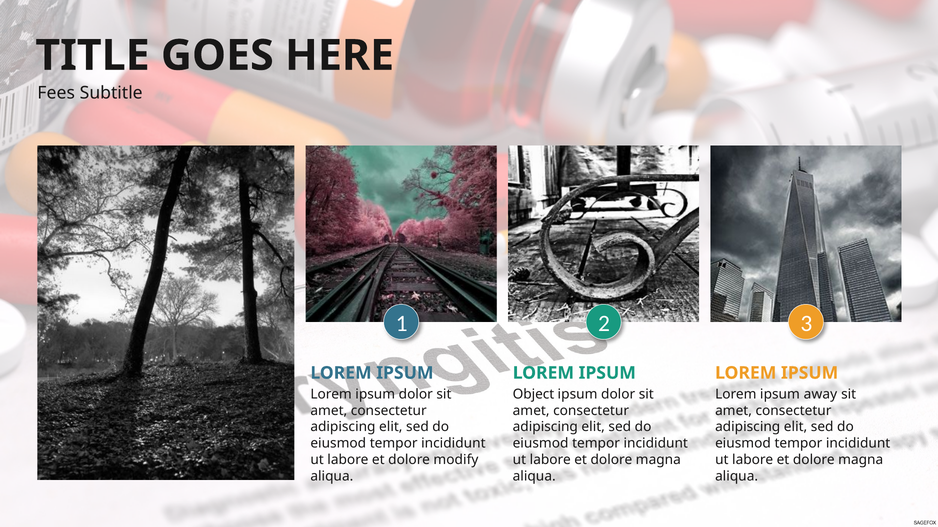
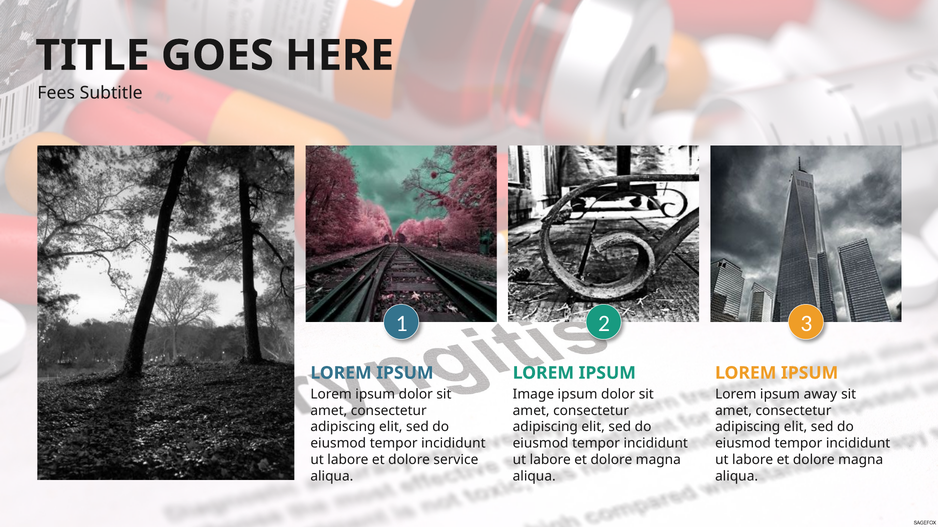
Object: Object -> Image
modify: modify -> service
